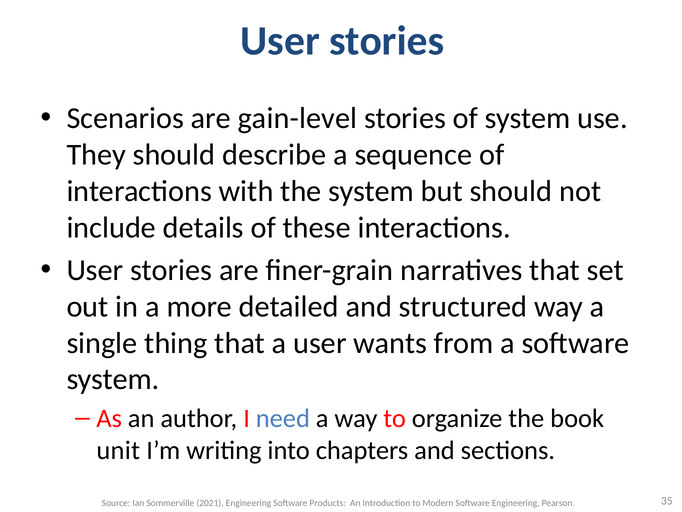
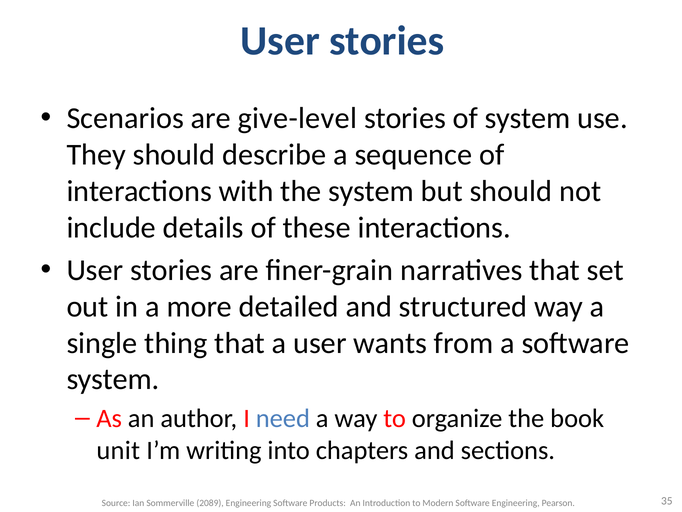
gain-level: gain-level -> give-level
2021: 2021 -> 2089
